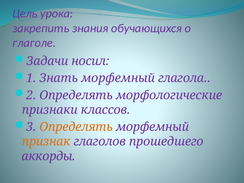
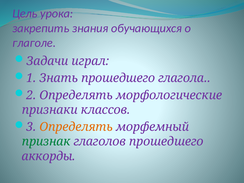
носил: носил -> играл
Знать морфемный: морфемный -> прошедшего
признак colour: orange -> green
